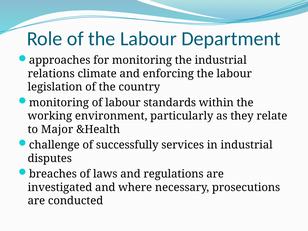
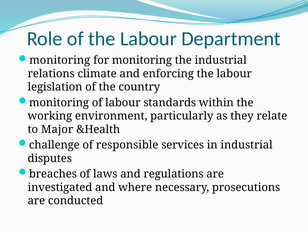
approaches at (60, 60): approaches -> monitoring
successfully: successfully -> responsible
